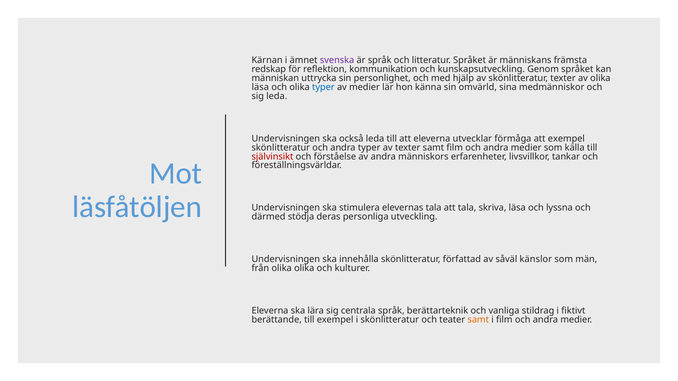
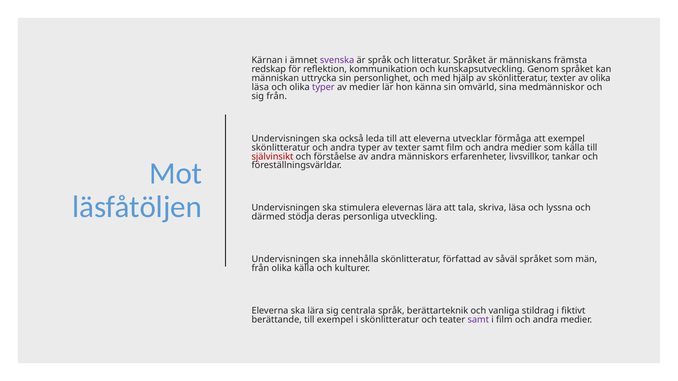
typer at (323, 87) colour: blue -> purple
sig leda: leda -> från
elevernas tala: tala -> lära
såväl känslor: känslor -> språket
olika olika: olika -> källa
samt at (478, 320) colour: orange -> purple
